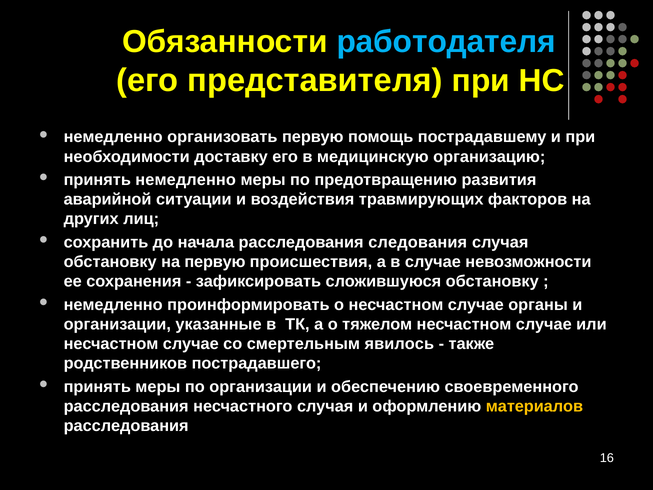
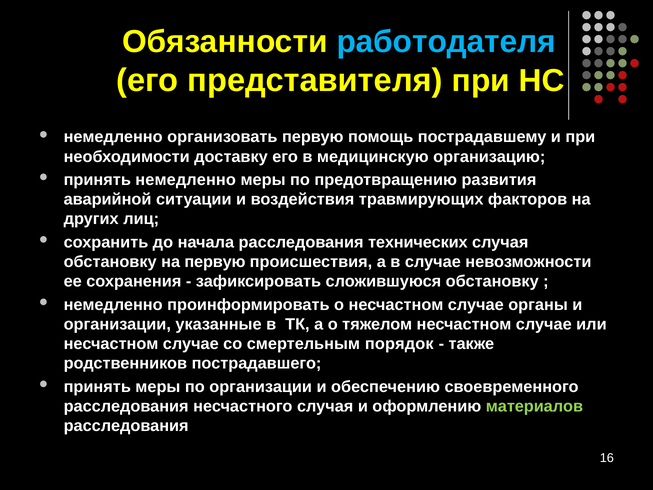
следования: следования -> технических
явилось: явилось -> порядок
материалов colour: yellow -> light green
